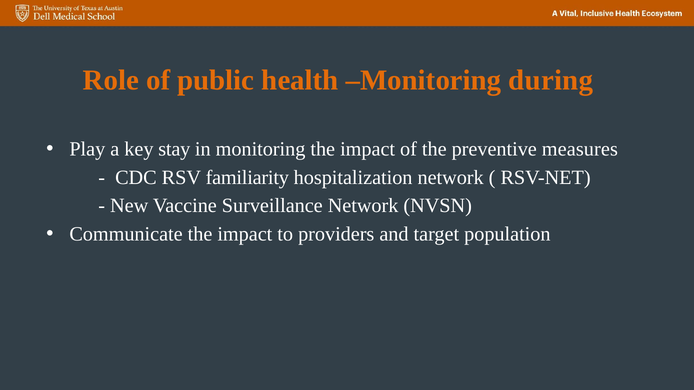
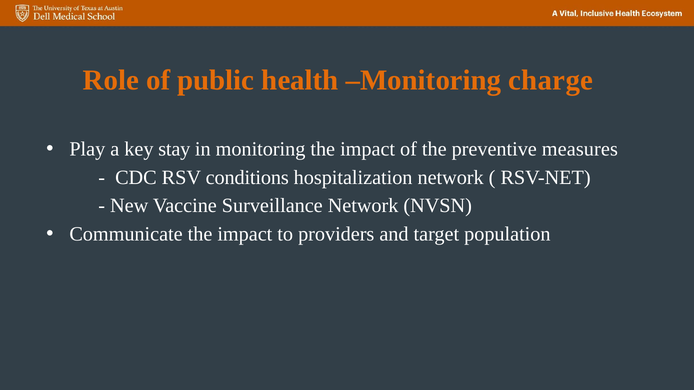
during: during -> charge
familiarity: familiarity -> conditions
